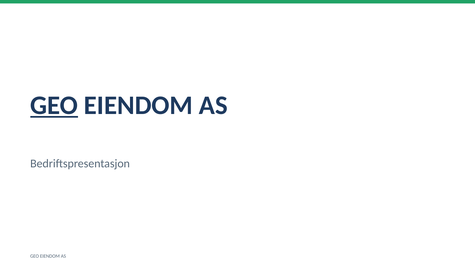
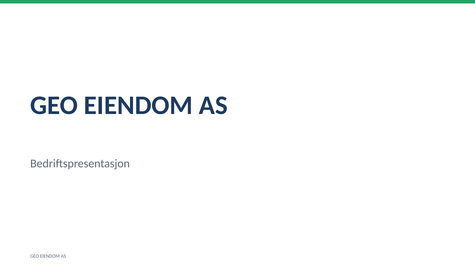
GEO at (54, 105) underline: present -> none
